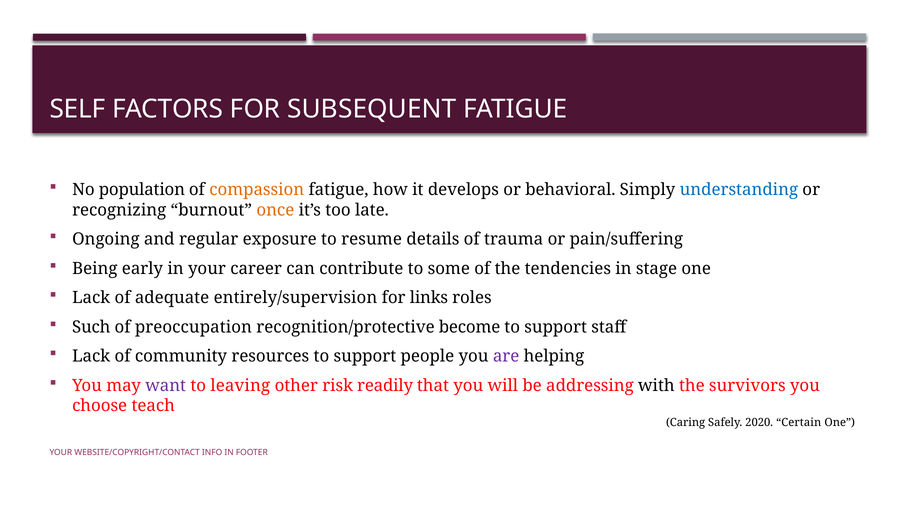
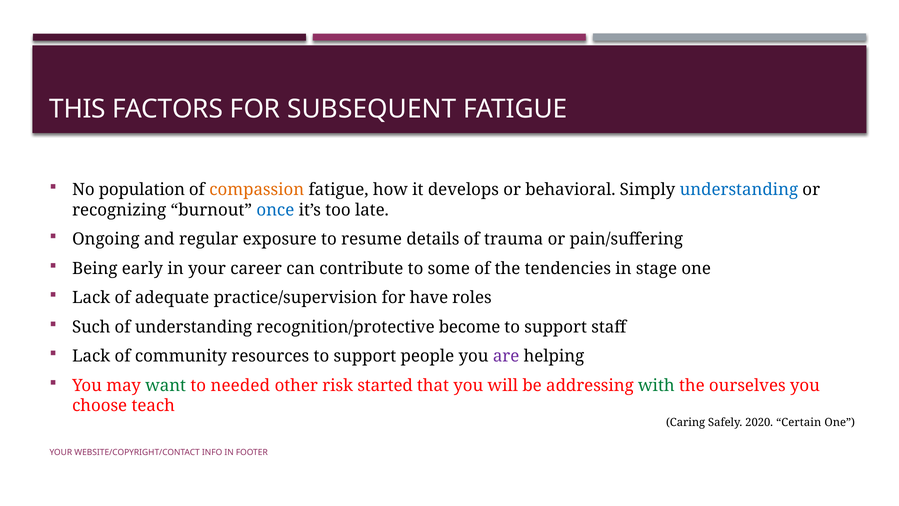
SELF: SELF -> THIS
once colour: orange -> blue
entirely/supervision: entirely/supervision -> practice/supervision
links: links -> have
of preoccupation: preoccupation -> understanding
want colour: purple -> green
leaving: leaving -> needed
readily: readily -> started
with colour: black -> green
survivors: survivors -> ourselves
